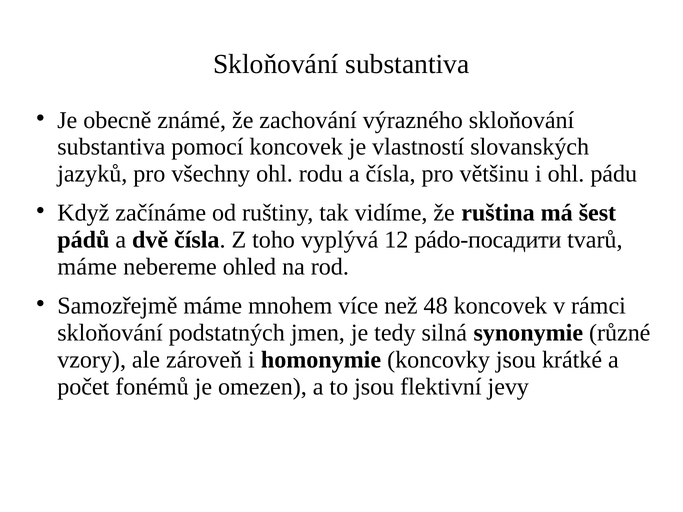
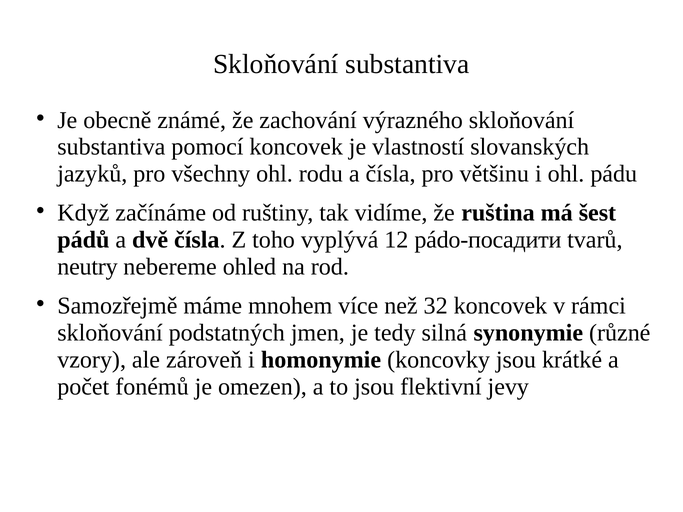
máme at (87, 267): máme -> neutry
48: 48 -> 32
